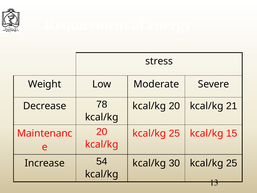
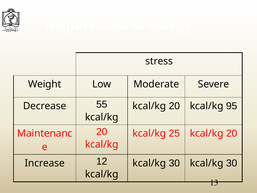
78: 78 -> 55
21: 21 -> 95
15 at (232, 133): 15 -> 20
54: 54 -> 12
25 at (232, 163): 25 -> 30
